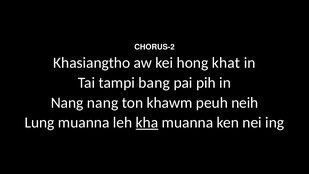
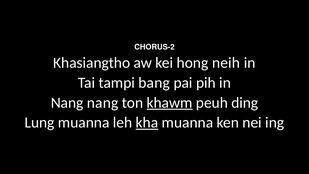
khat: khat -> neih
khawm underline: none -> present
neih: neih -> ding
